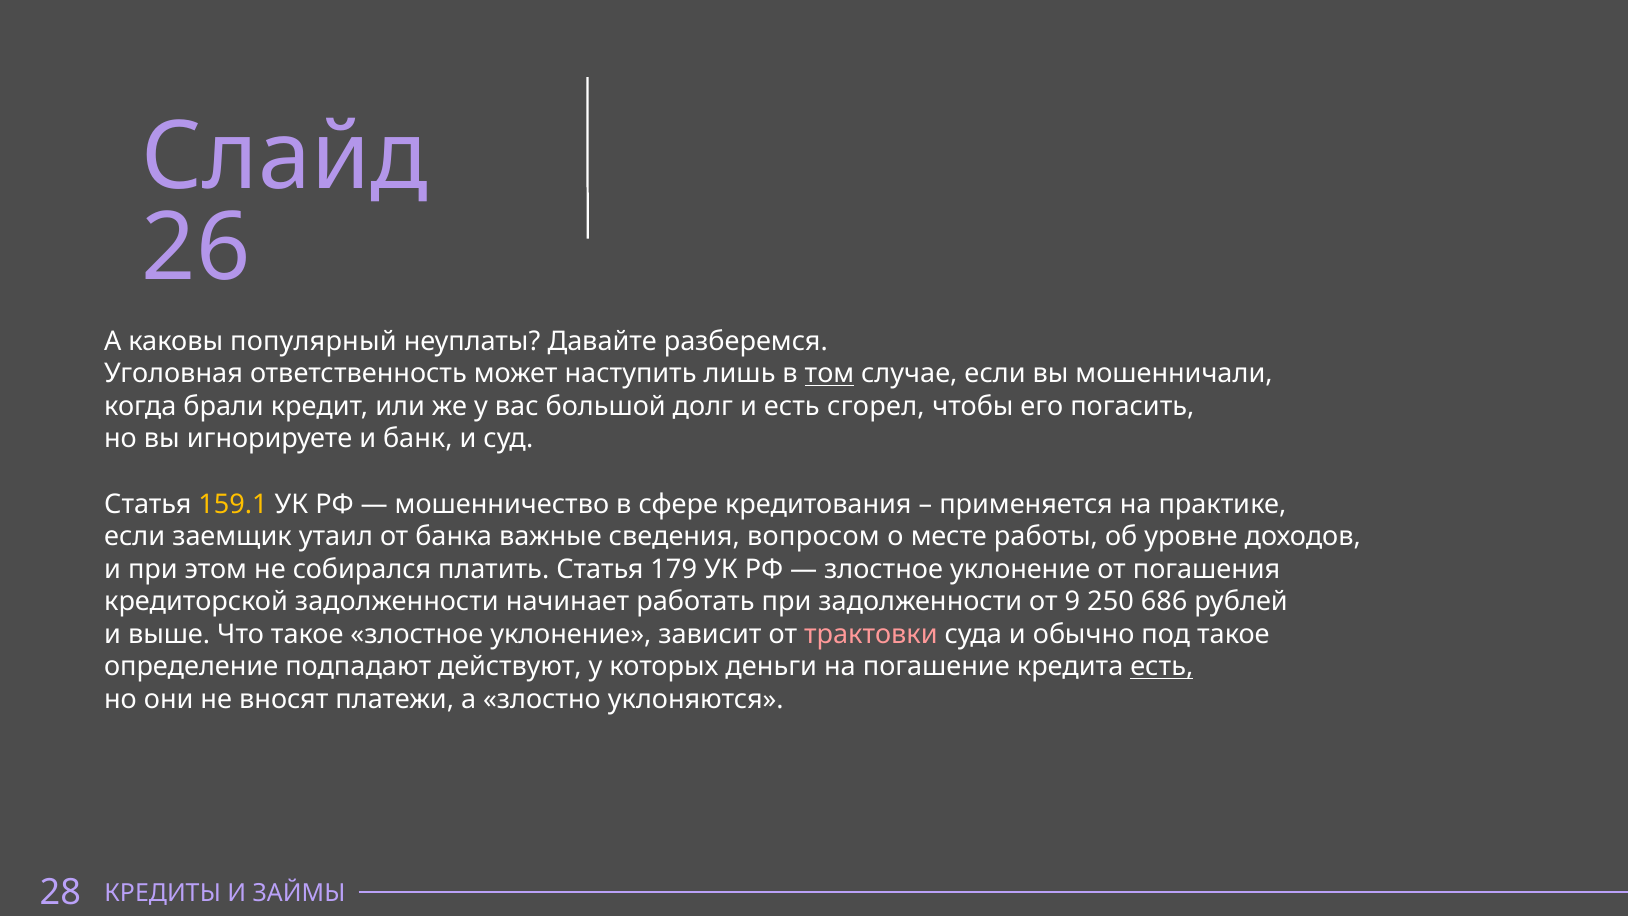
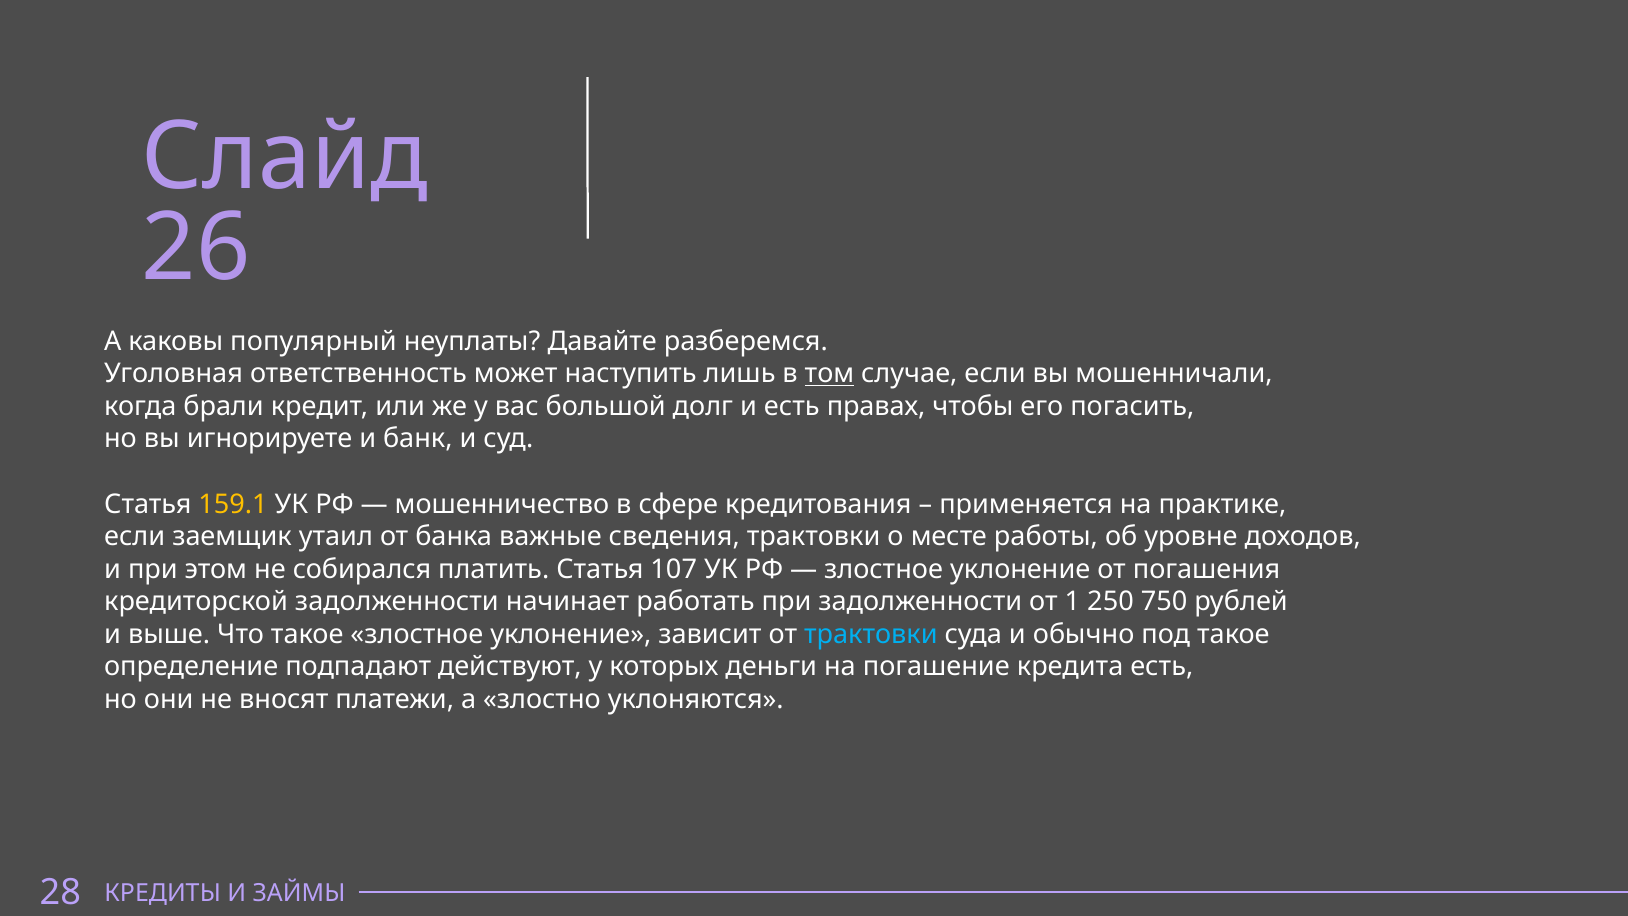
сгорел: сгорел -> правах
сведения вопросом: вопросом -> трактовки
179: 179 -> 107
9: 9 -> 1
686: 686 -> 750
трактовки at (871, 634) colour: pink -> light blue
есть at (1162, 667) underline: present -> none
